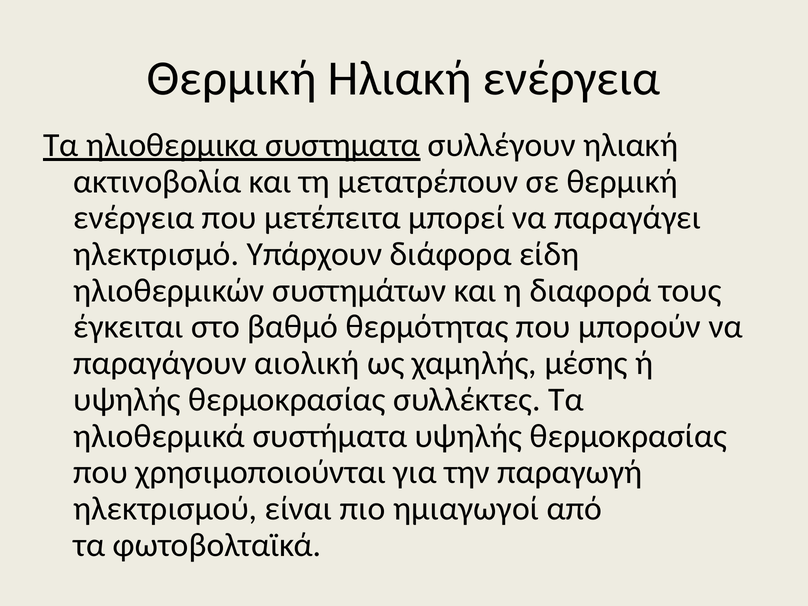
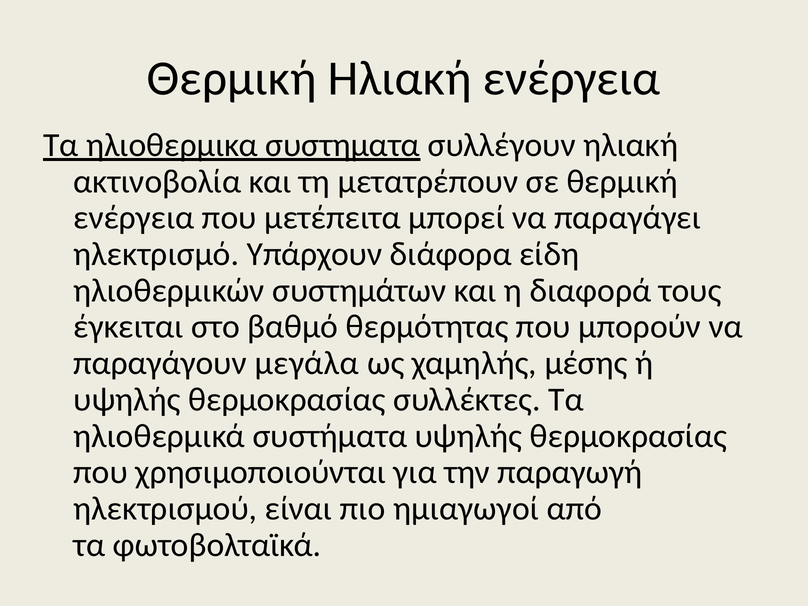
αιολική: αιολική -> μεγάλα
